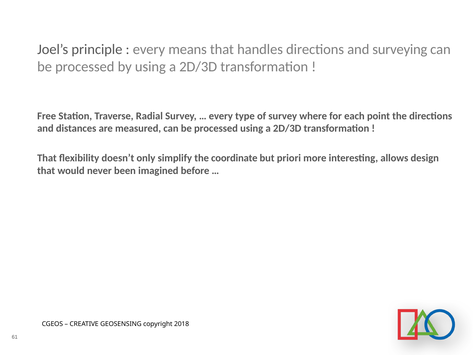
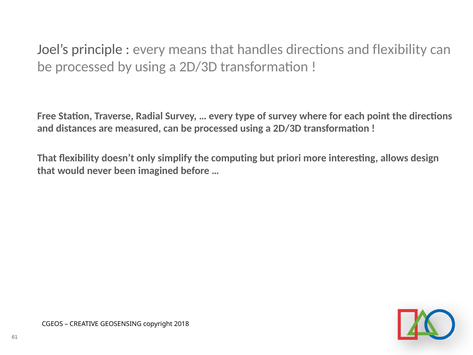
and surveying: surveying -> flexibility
coordinate: coordinate -> computing
